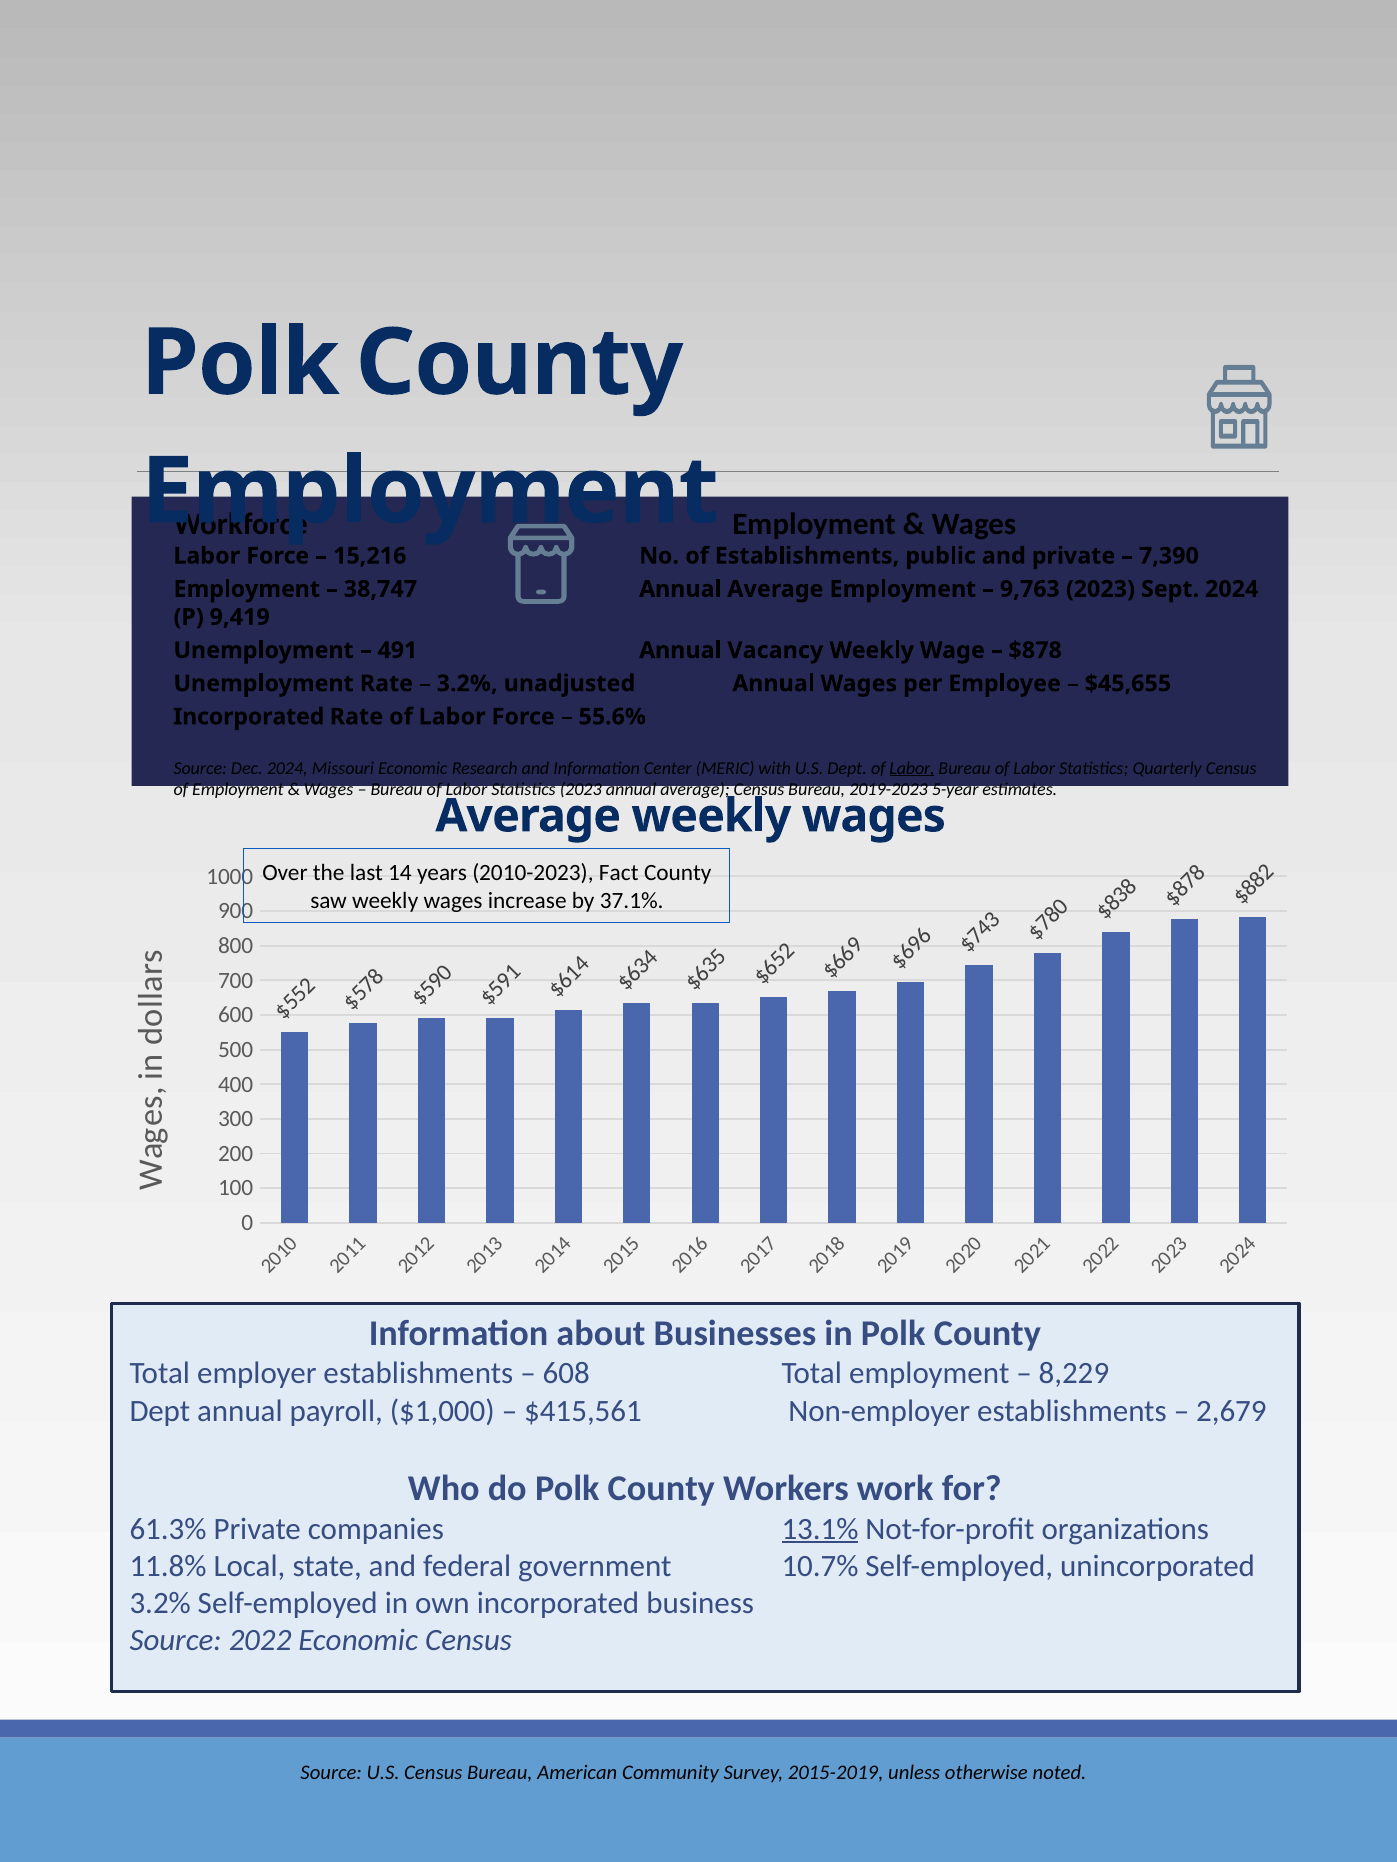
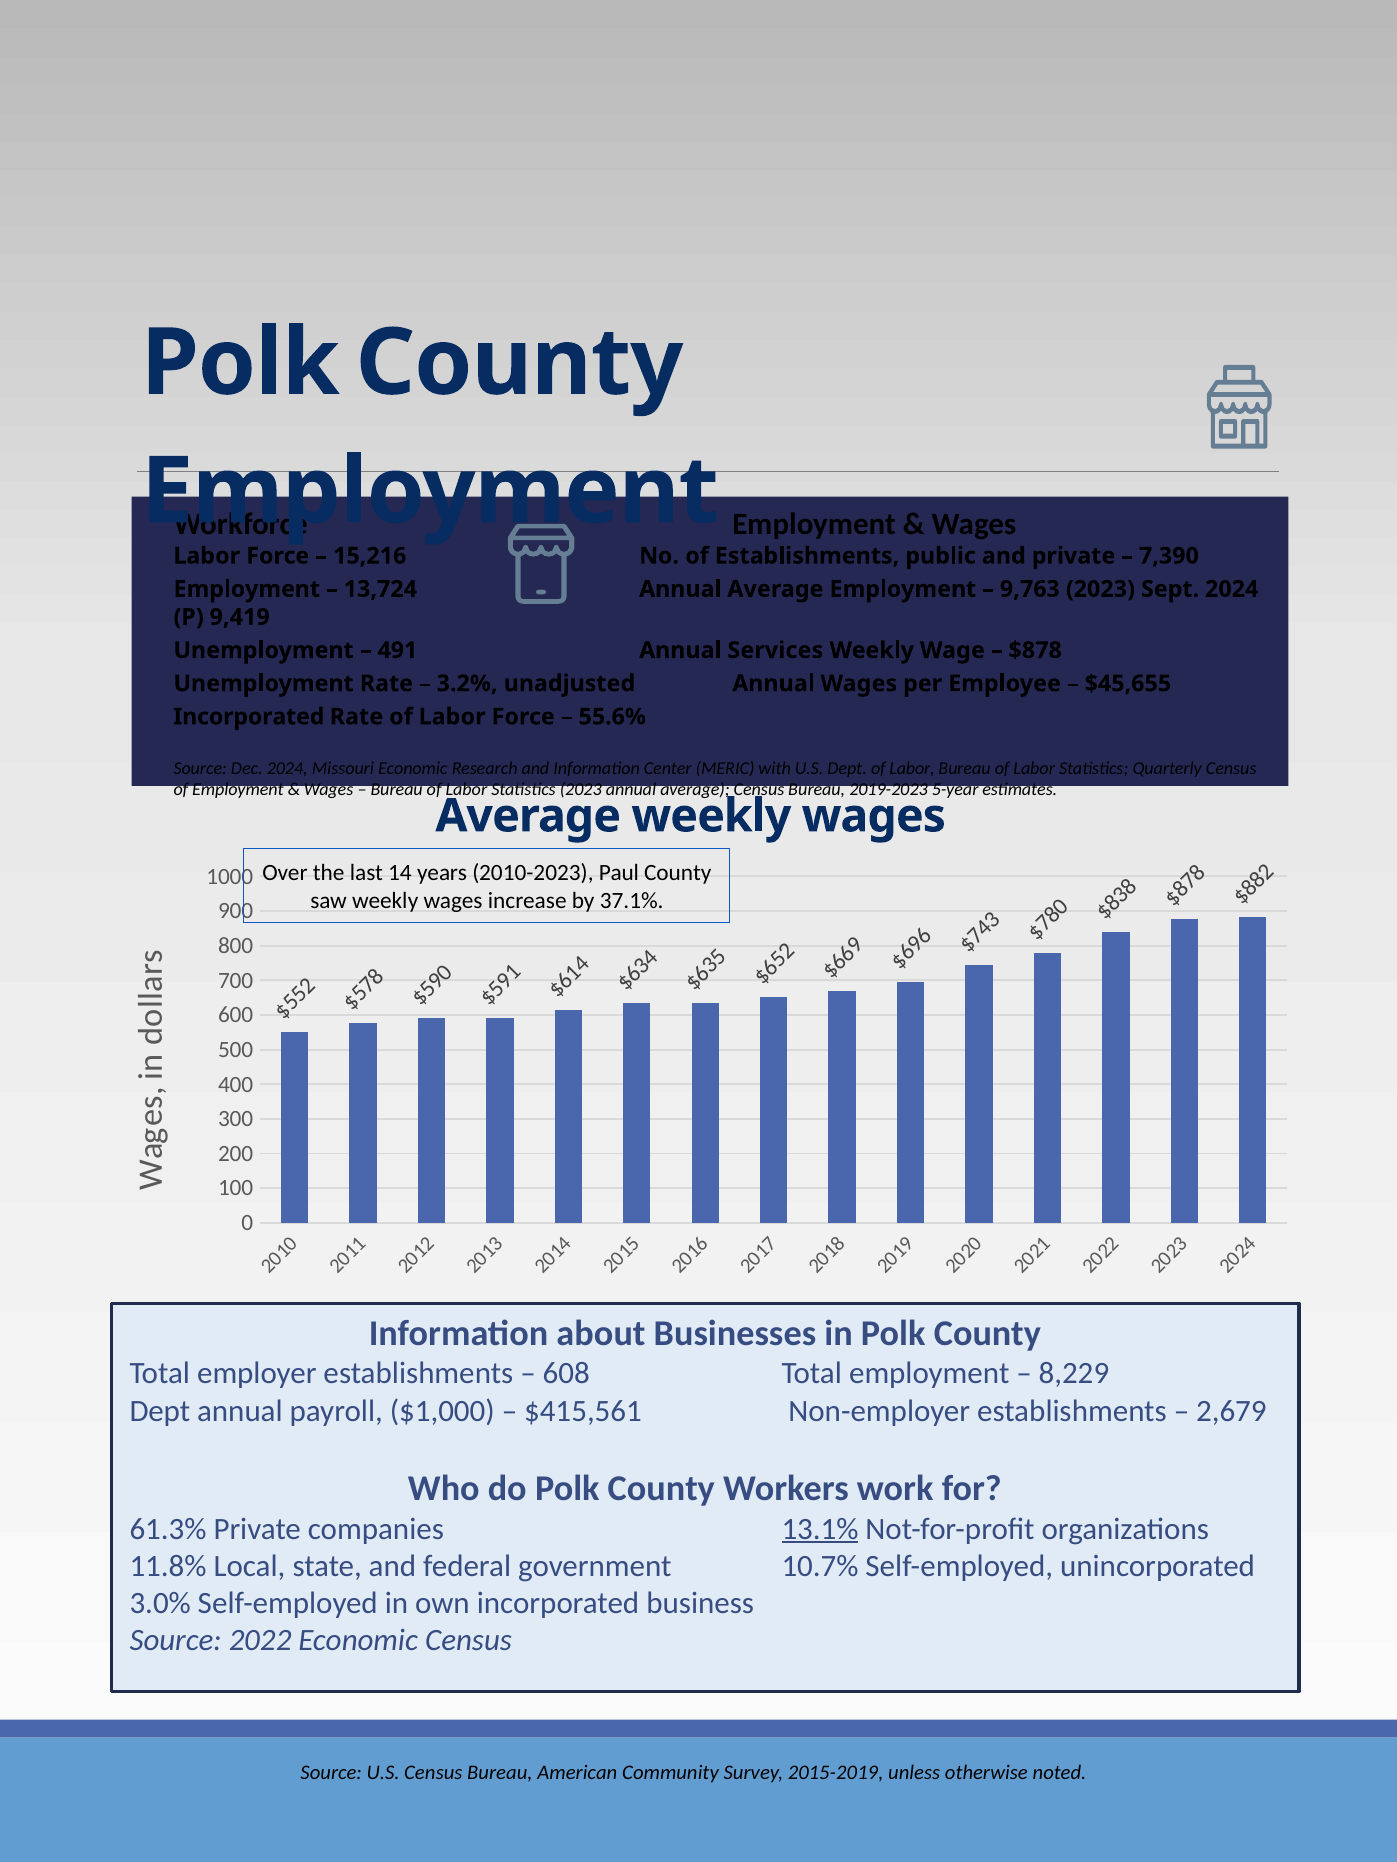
38,747: 38,747 -> 13,724
Vacancy: Vacancy -> Services
Labor at (912, 768) underline: present -> none
Fact: Fact -> Paul
3.2% at (160, 1604): 3.2% -> 3.0%
